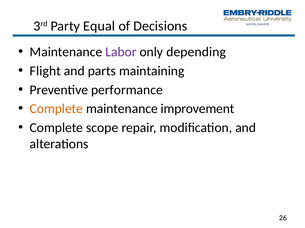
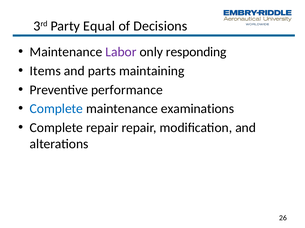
depending: depending -> responding
Flight: Flight -> Items
Complete at (56, 109) colour: orange -> blue
improvement: improvement -> examinations
Complete scope: scope -> repair
